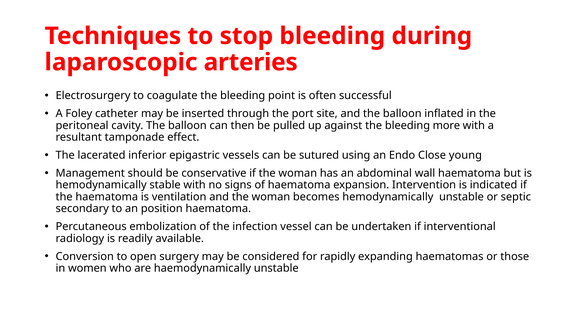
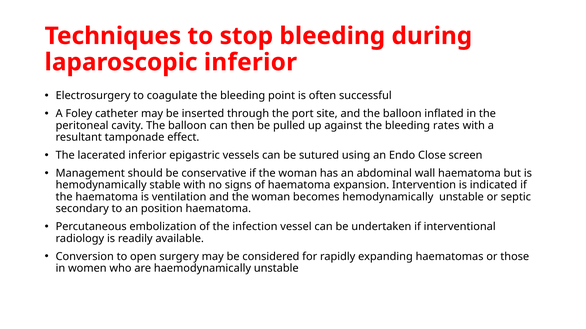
laparoscopic arteries: arteries -> inferior
more: more -> rates
young: young -> screen
